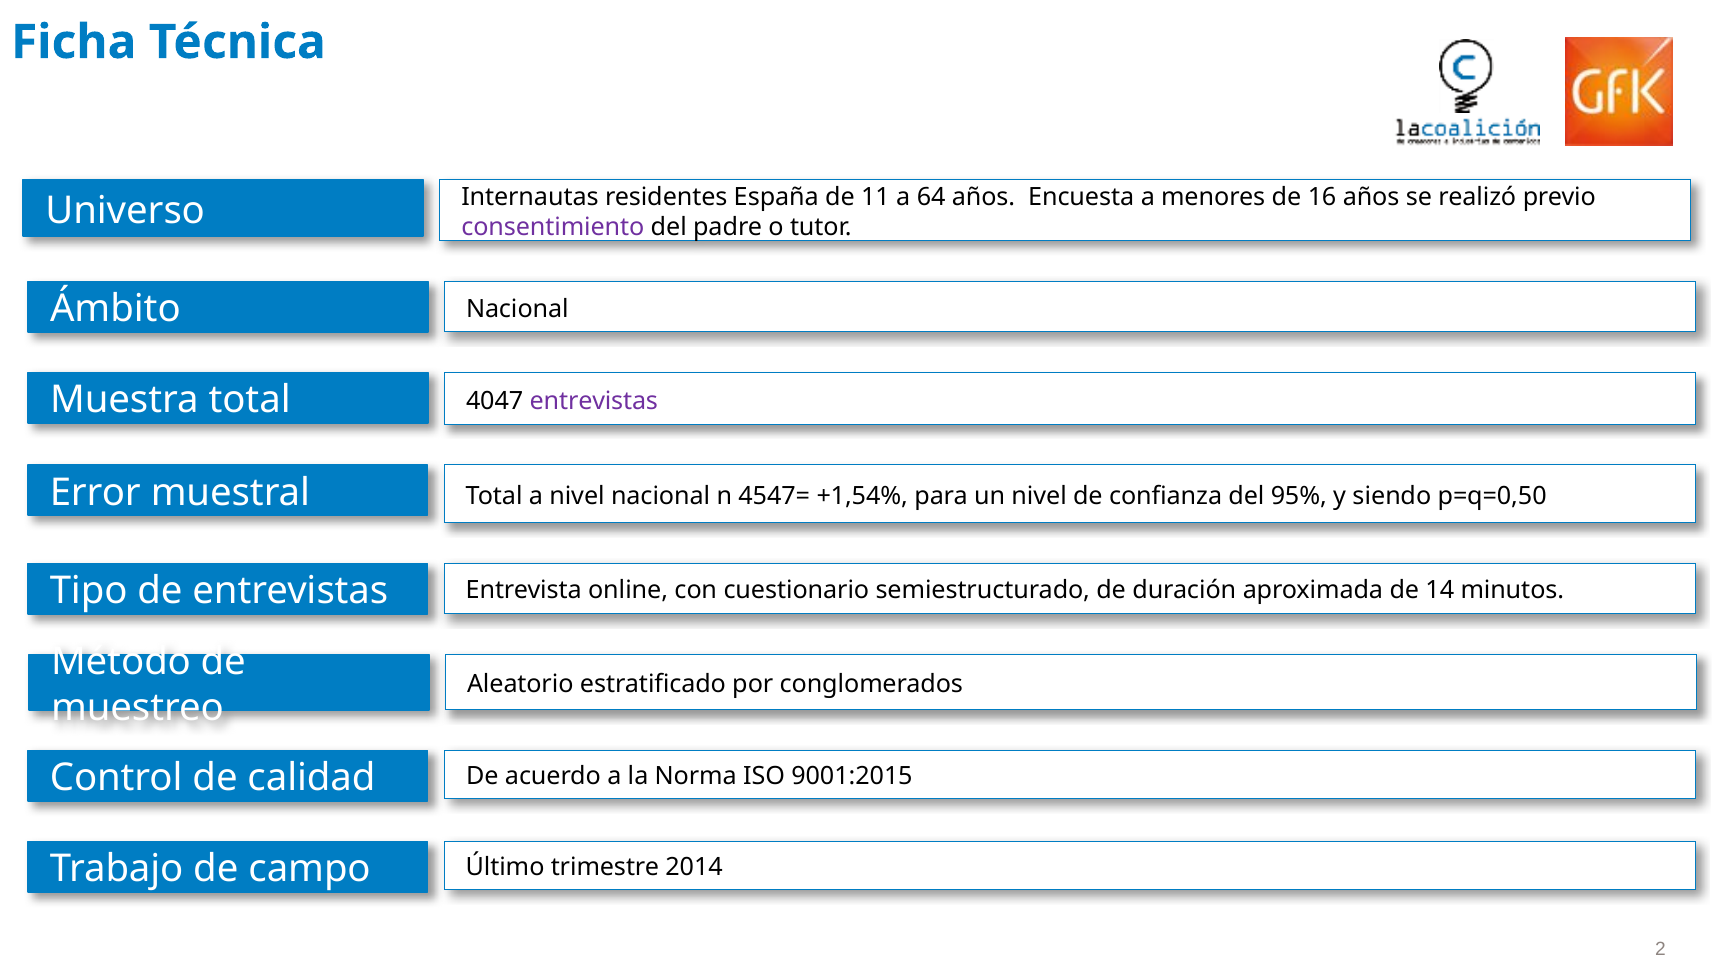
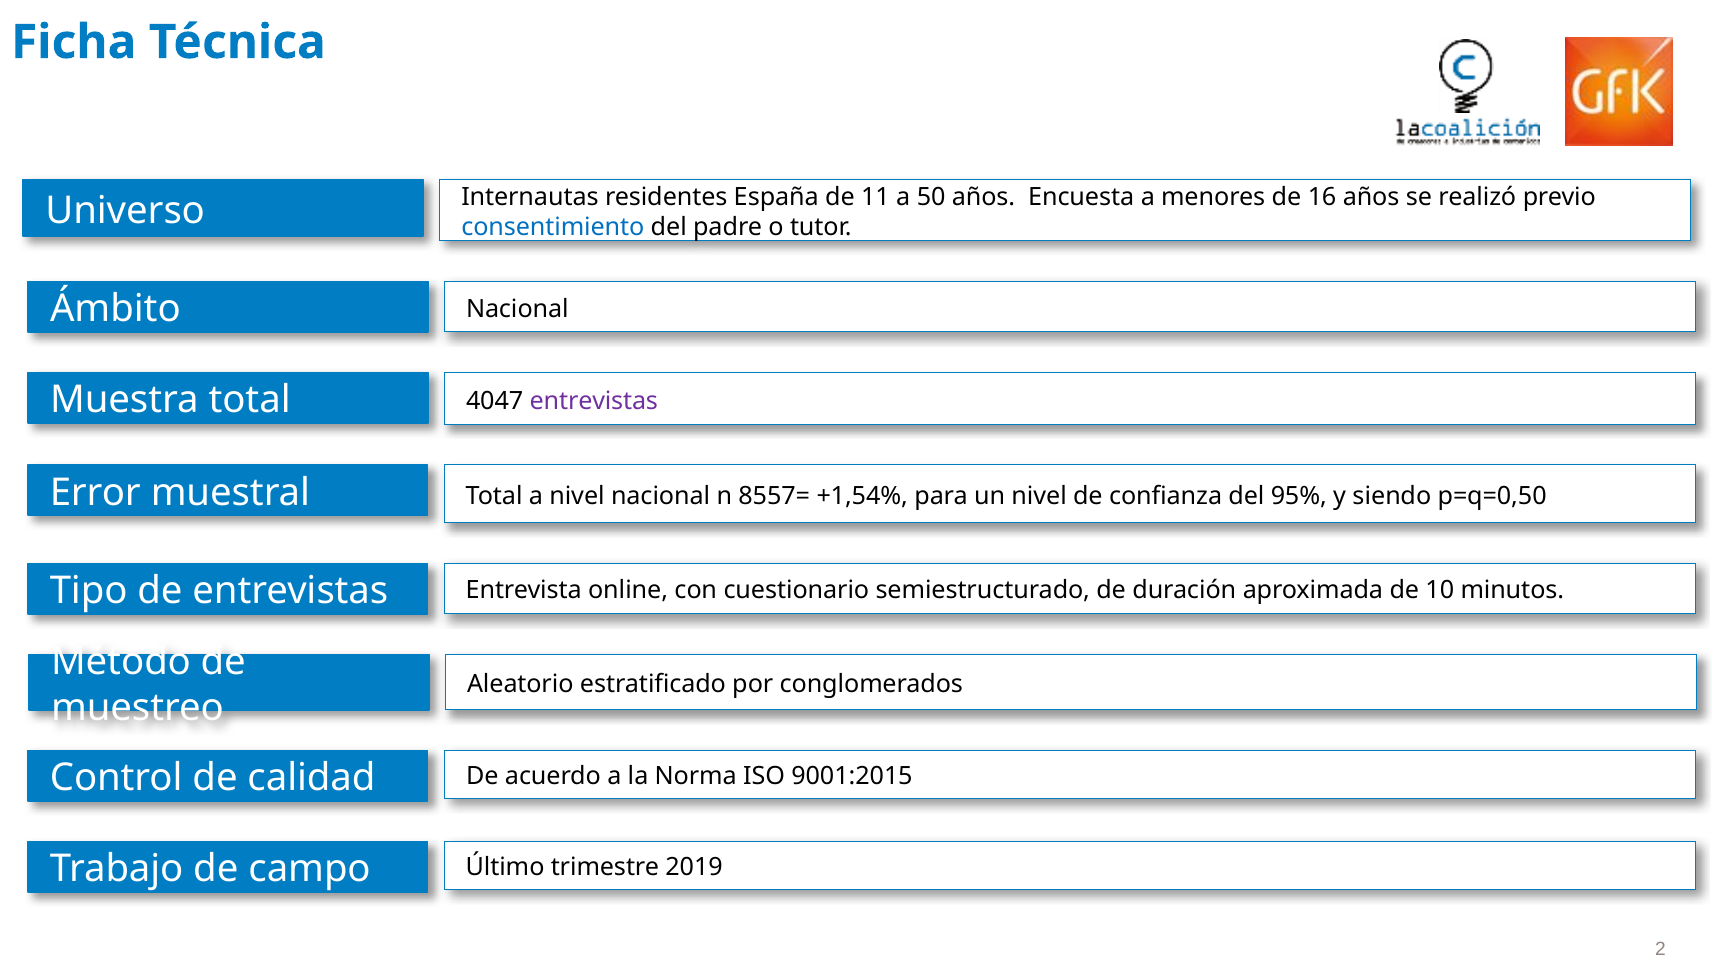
64: 64 -> 50
consentimiento colour: purple -> blue
4547=: 4547= -> 8557=
14: 14 -> 10
2014: 2014 -> 2019
